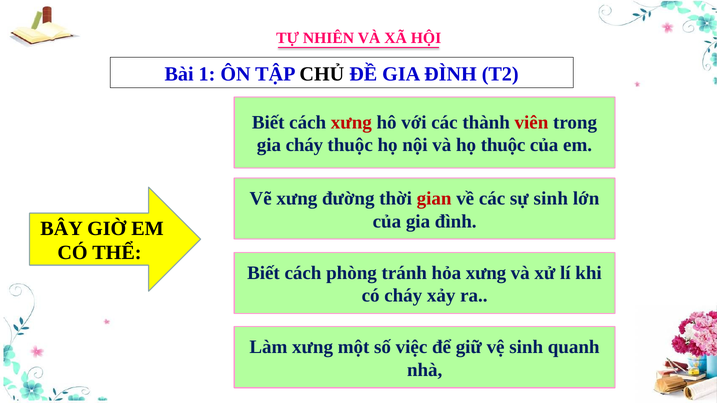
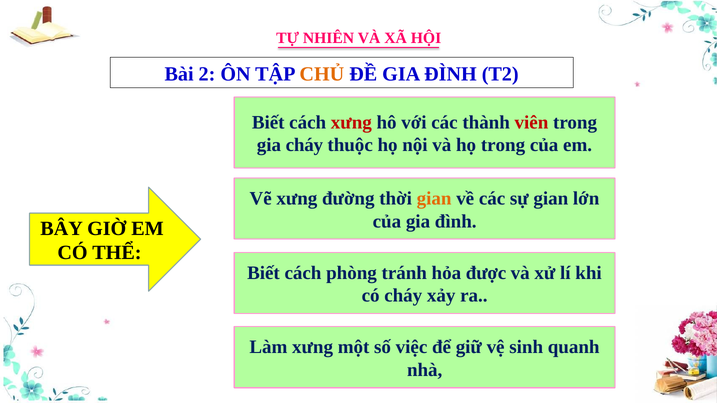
1: 1 -> 2
CHỦ colour: black -> orange
họ thuộc: thuộc -> trong
gian at (434, 198) colour: red -> orange
sự sinh: sinh -> gian
hỏa xưng: xưng -> được
